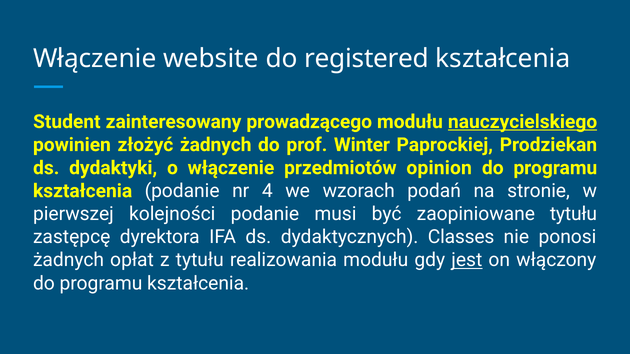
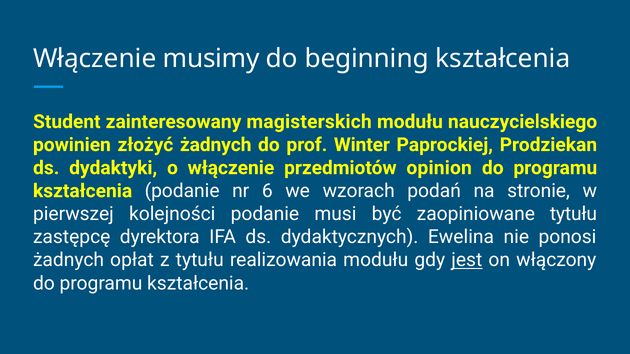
website: website -> musimy
registered: registered -> beginning
prowadzącego: prowadzącego -> magisterskich
nauczycielskiego underline: present -> none
4: 4 -> 6
Classes: Classes -> Ewelina
